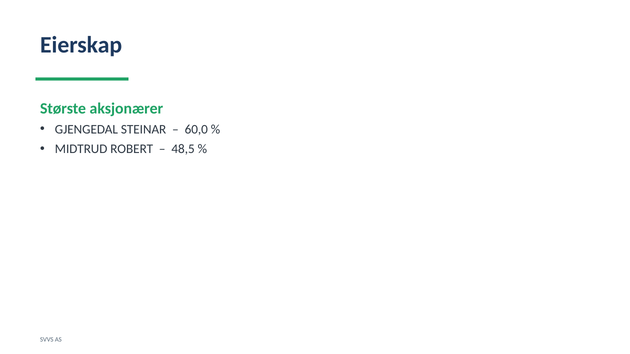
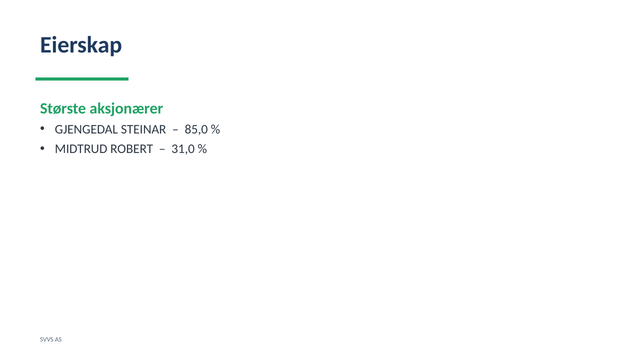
60,0: 60,0 -> 85,0
48,5: 48,5 -> 31,0
